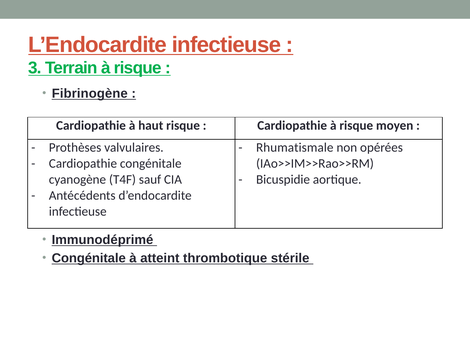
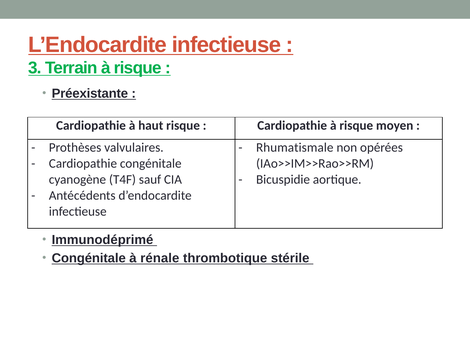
Fibrinogène: Fibrinogène -> Préexistante
atteint: atteint -> rénale
